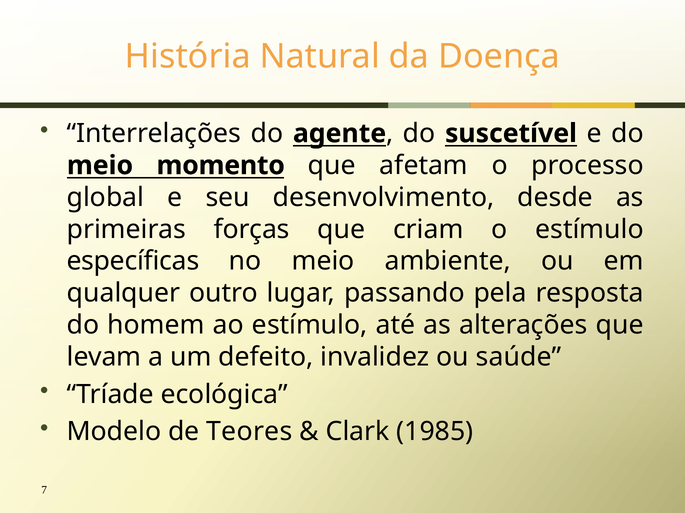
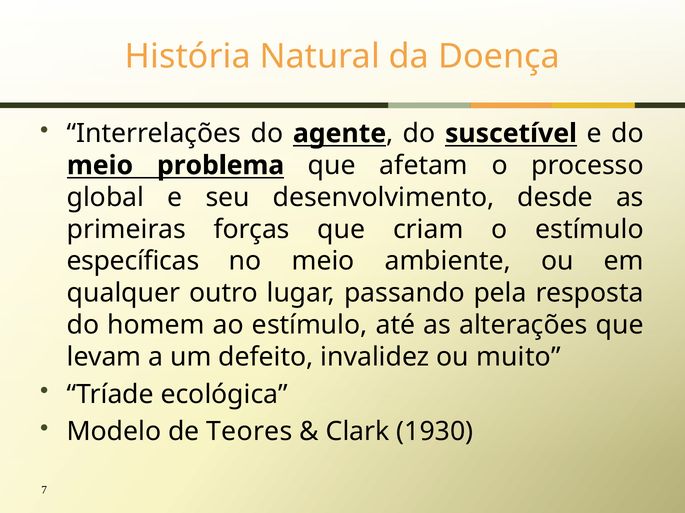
momento: momento -> problema
saúde: saúde -> muito
1985: 1985 -> 1930
